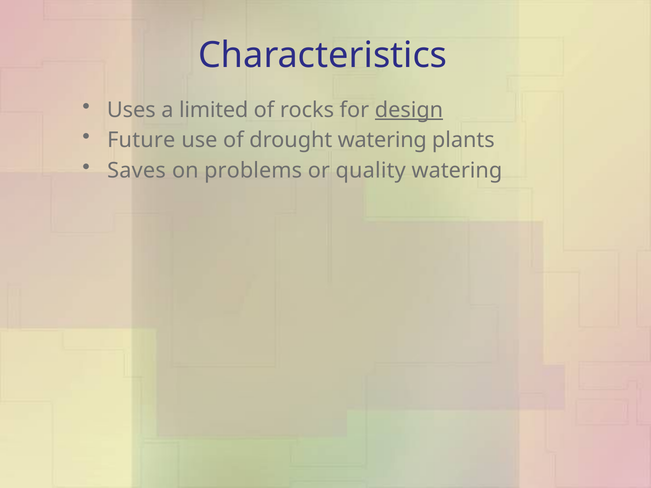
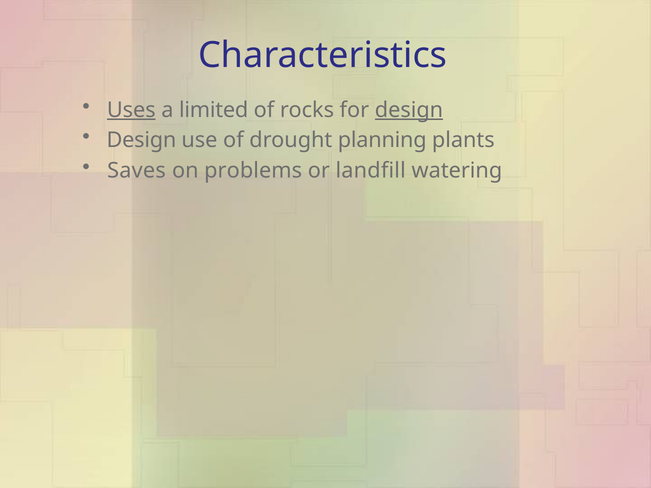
Uses underline: none -> present
Future at (141, 140): Future -> Design
drought watering: watering -> planning
quality: quality -> landfill
